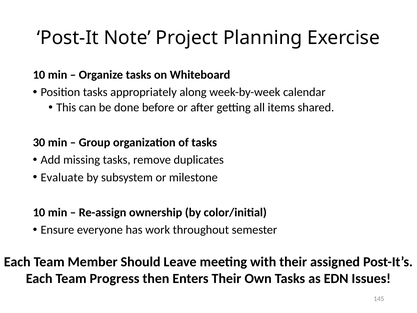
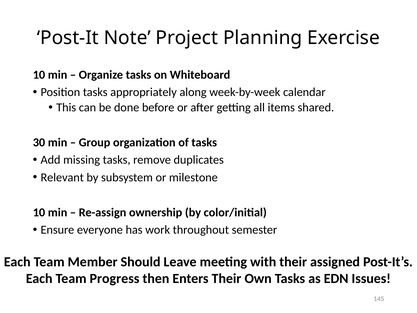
Evaluate: Evaluate -> Relevant
